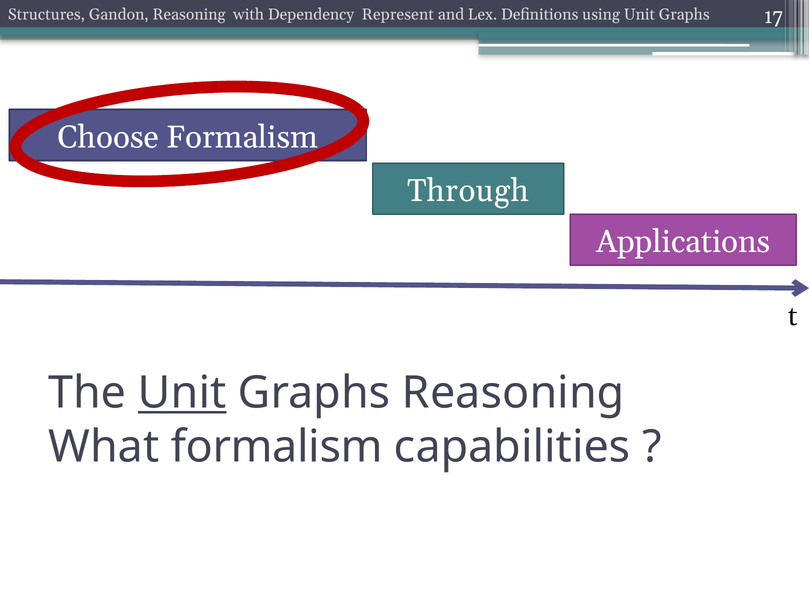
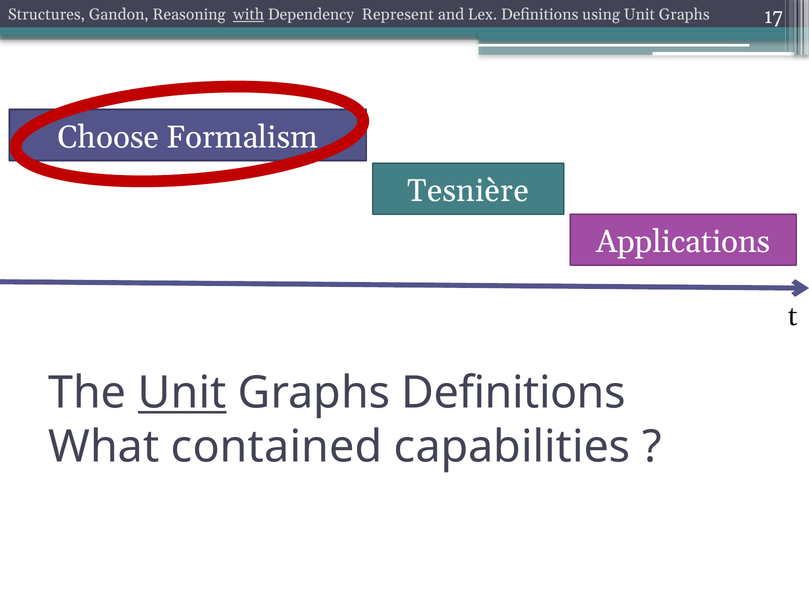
with underline: none -> present
Through: Through -> Tesnière
Graphs Reasoning: Reasoning -> Definitions
What formalism: formalism -> contained
